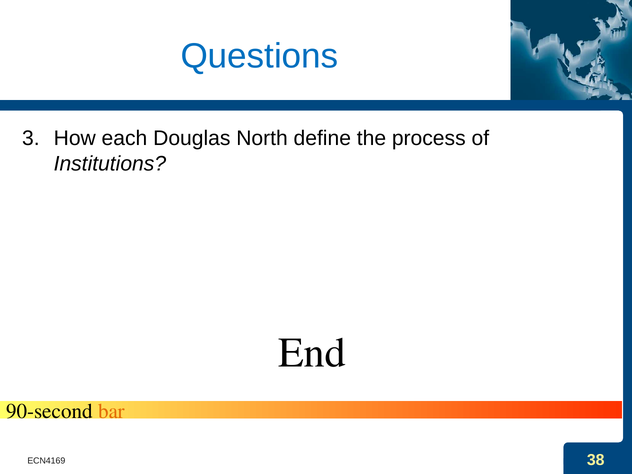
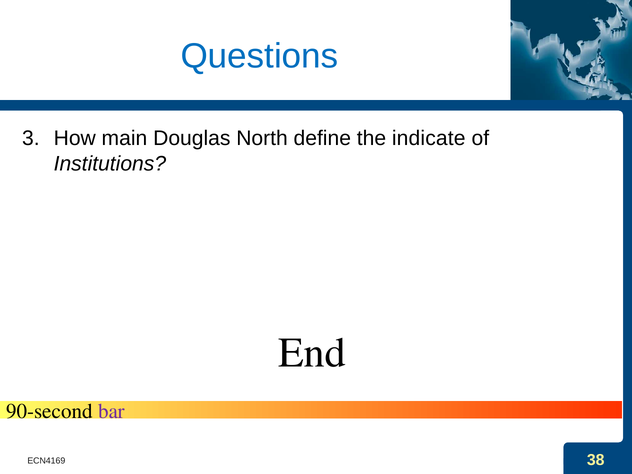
each: each -> main
process: process -> indicate
bar colour: orange -> purple
